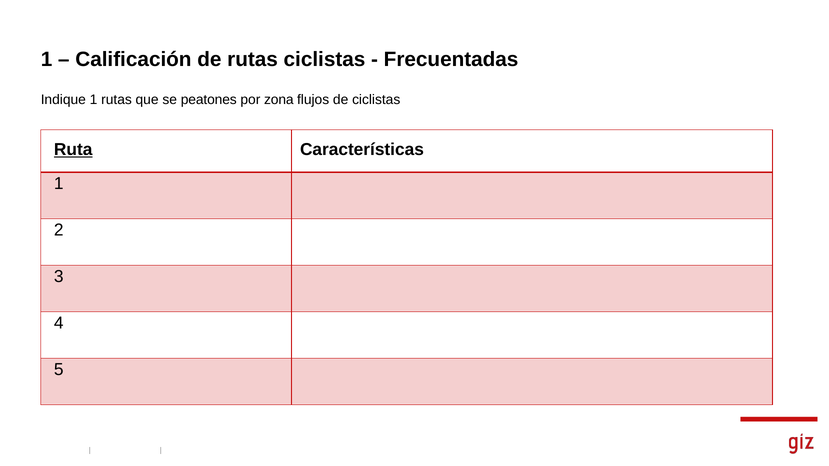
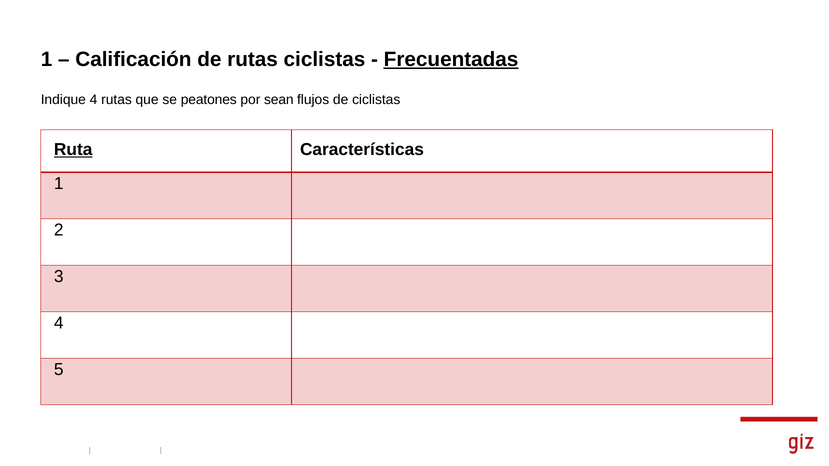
Frecuentadas underline: none -> present
Indique 1: 1 -> 4
zona: zona -> sean
